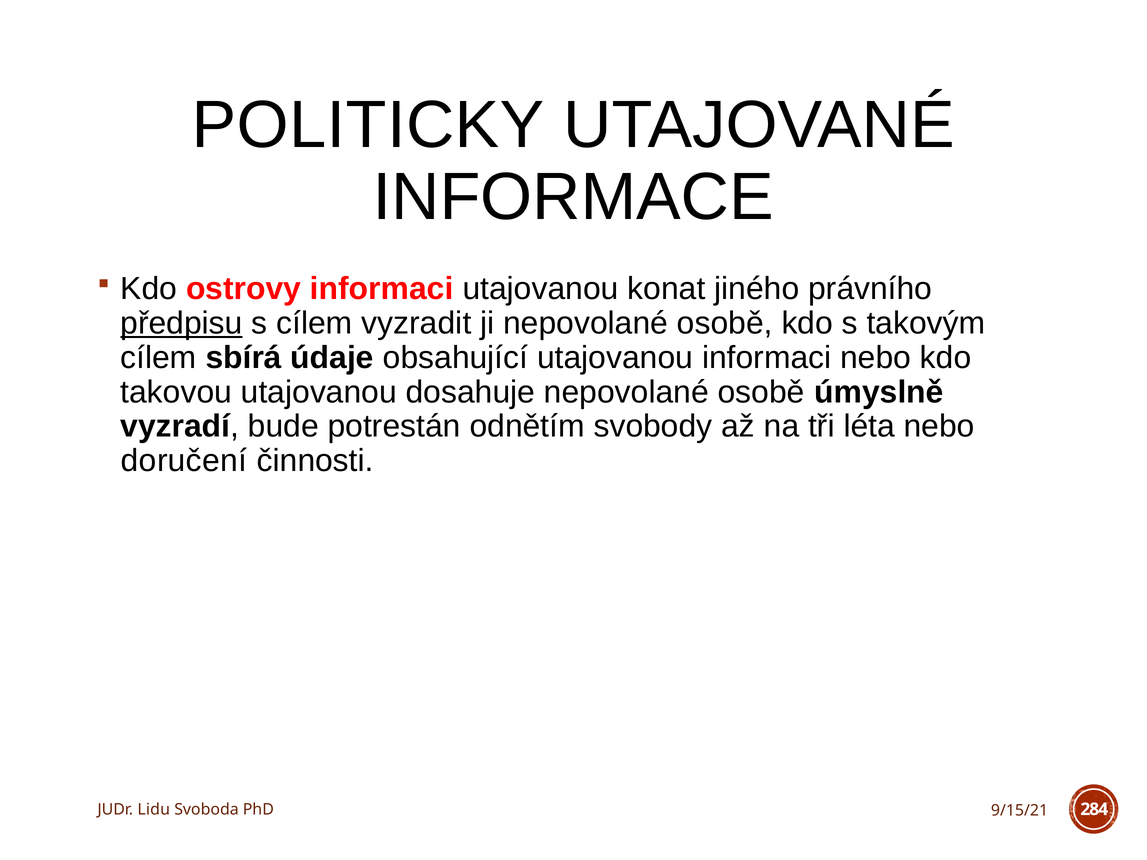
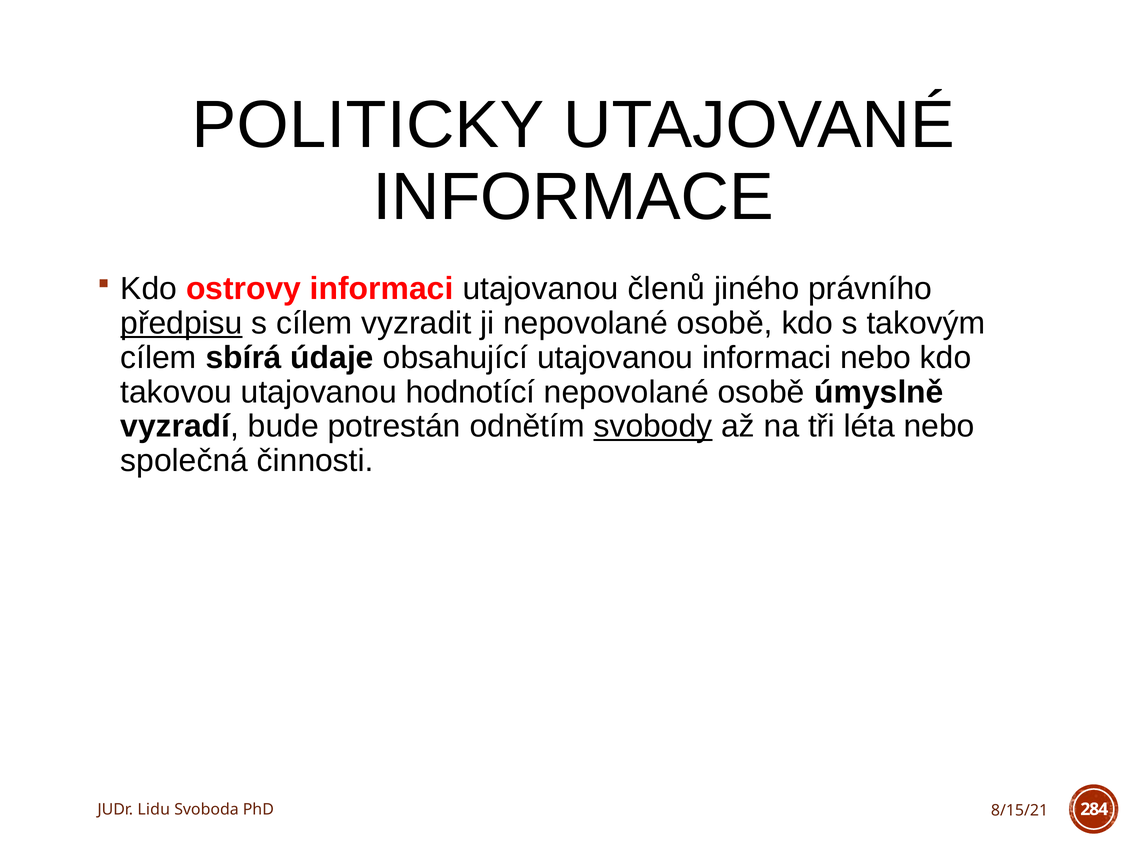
konat: konat -> členů
dosahuje: dosahuje -> hodnotící
svobody underline: none -> present
doručení: doručení -> společná
9/15/21: 9/15/21 -> 8/15/21
